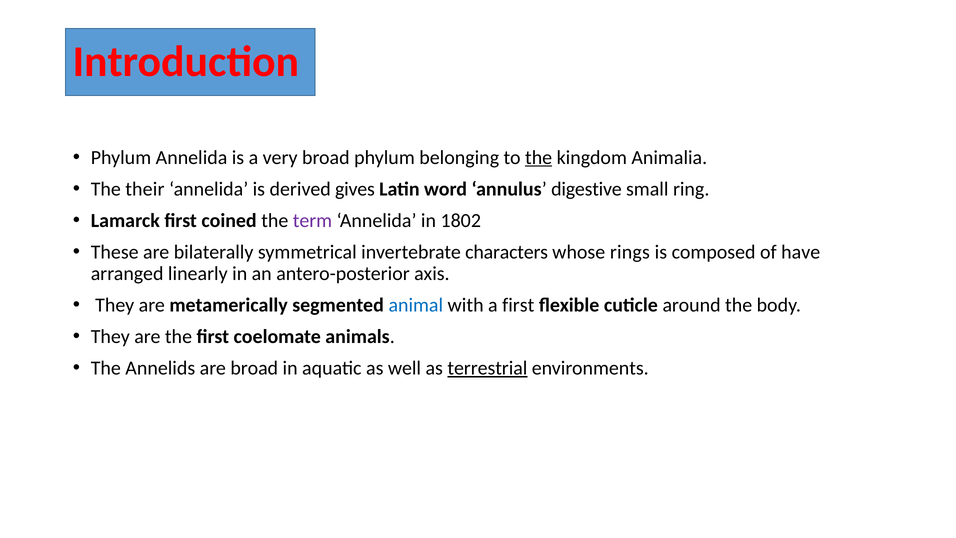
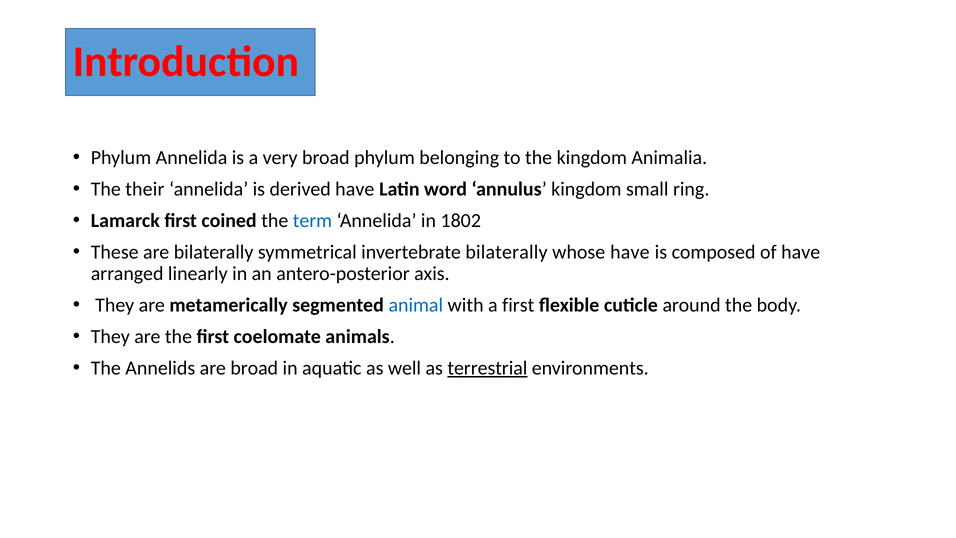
the at (539, 157) underline: present -> none
derived gives: gives -> have
annulus digestive: digestive -> kingdom
term colour: purple -> blue
invertebrate characters: characters -> bilaterally
whose rings: rings -> have
